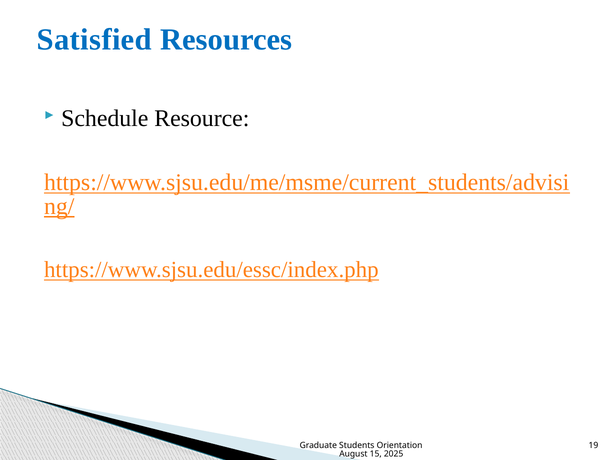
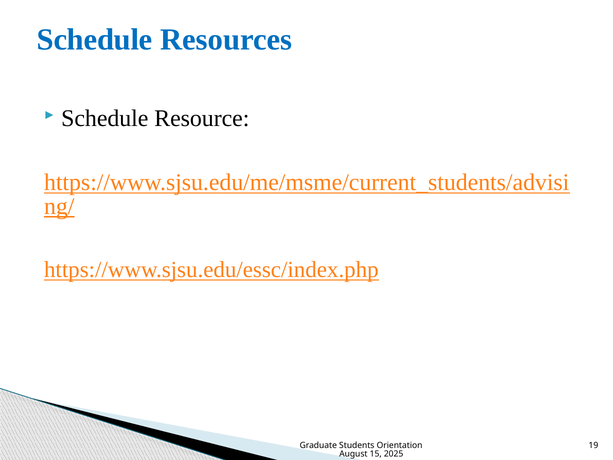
Satisfied at (94, 40): Satisfied -> Schedule
